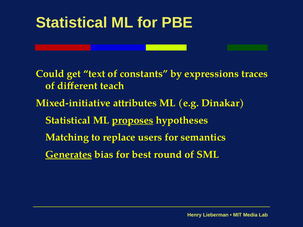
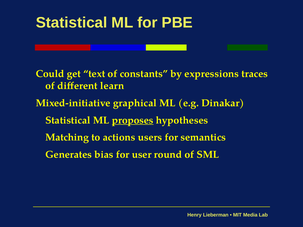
teach: teach -> learn
attributes: attributes -> graphical
replace: replace -> actions
Generates underline: present -> none
best: best -> user
